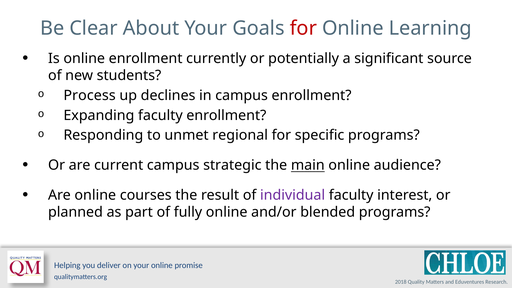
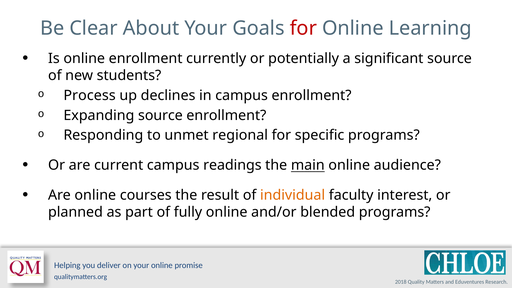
Expanding faculty: faculty -> source
strategic: strategic -> readings
individual colour: purple -> orange
